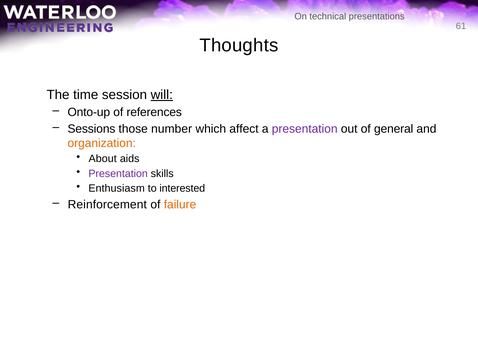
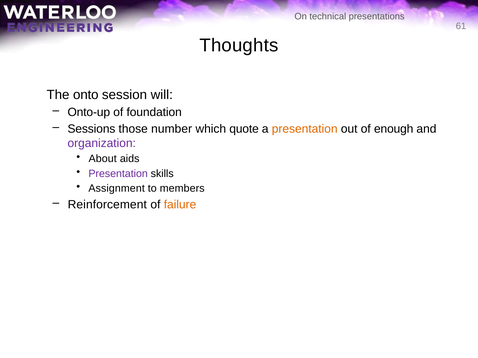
time: time -> onto
will underline: present -> none
references: references -> foundation
affect: affect -> quote
presentation at (305, 129) colour: purple -> orange
general: general -> enough
organization colour: orange -> purple
Enthusiasm: Enthusiasm -> Assignment
interested: interested -> members
